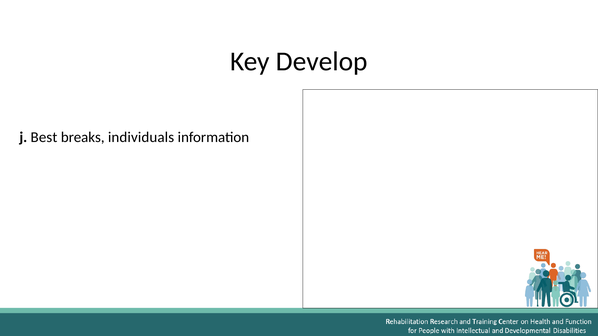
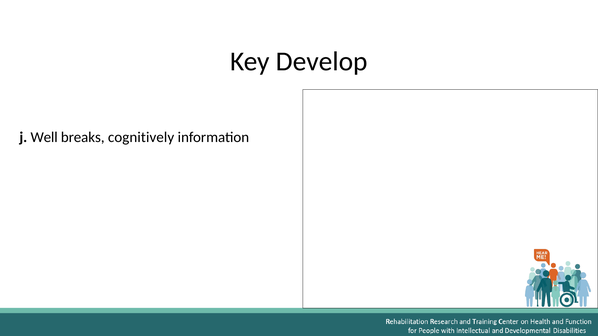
Best: Best -> Well
individuals: individuals -> cognitively
